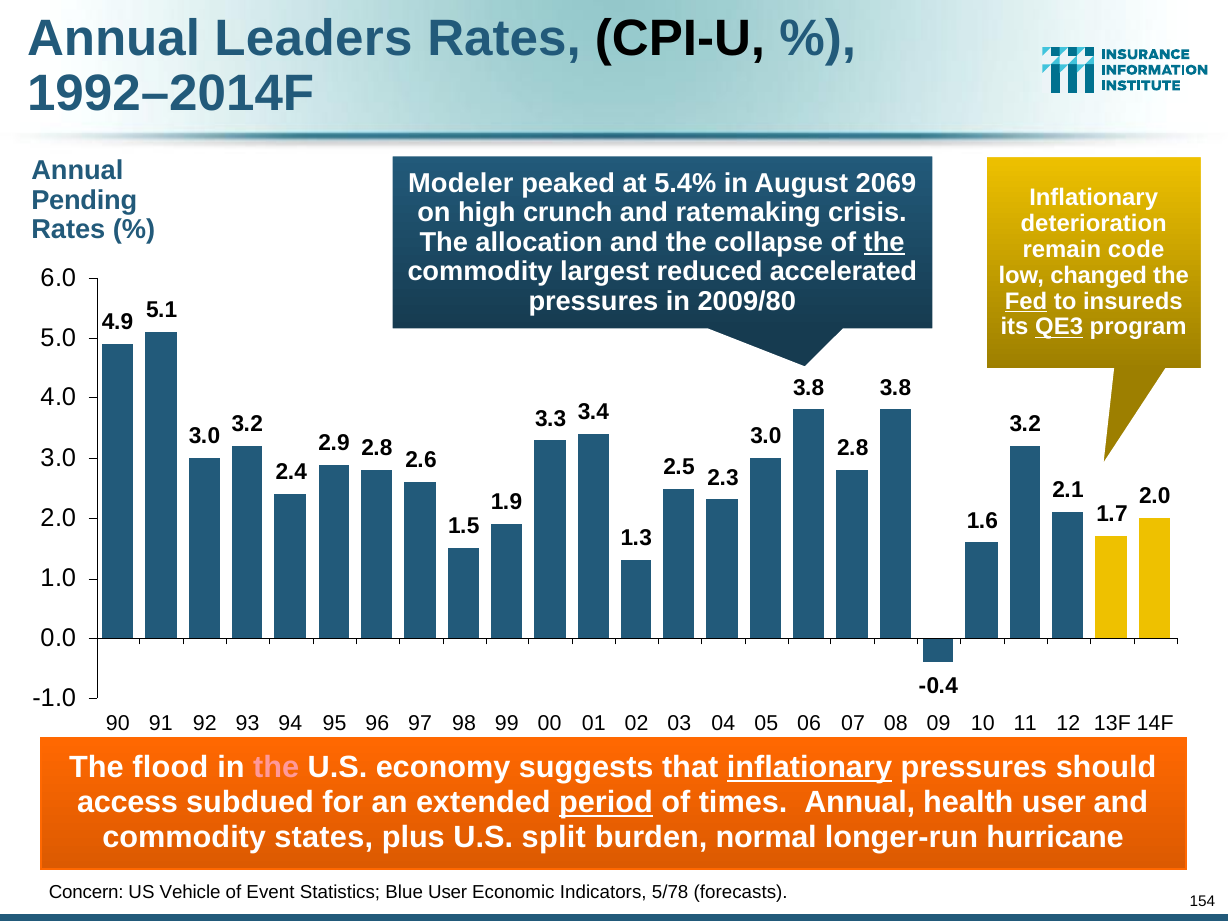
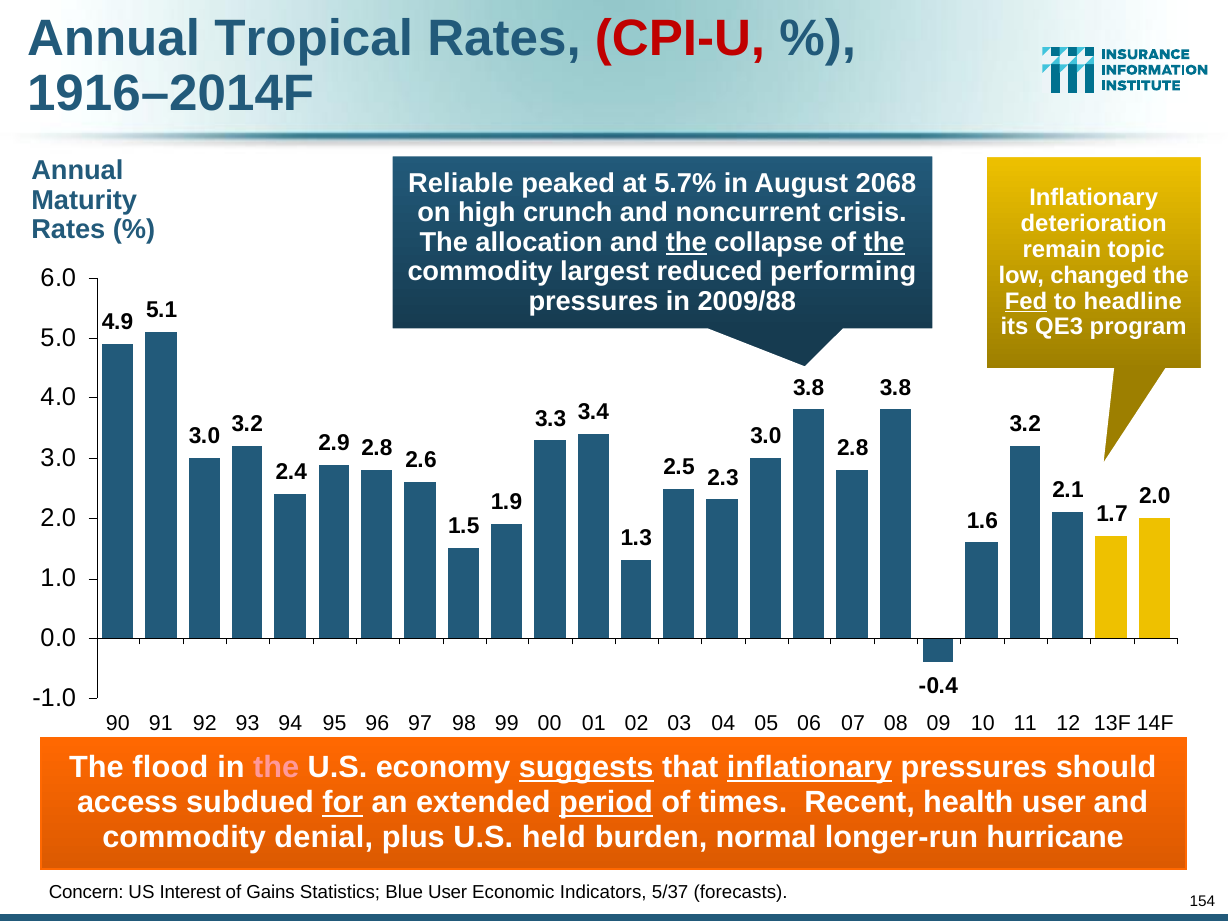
Leaders: Leaders -> Tropical
CPI-U colour: black -> red
1992–2014F: 1992–2014F -> 1916–2014F
Modeler: Modeler -> Reliable
5.4%: 5.4% -> 5.7%
2069: 2069 -> 2068
Pending: Pending -> Maturity
ratemaking: ratemaking -> noncurrent
the at (686, 242) underline: none -> present
code: code -> topic
accelerated: accelerated -> performing
2009/80: 2009/80 -> 2009/88
insureds: insureds -> headline
QE3 underline: present -> none
suggests underline: none -> present
for underline: none -> present
times Annual: Annual -> Recent
states: states -> denial
split: split -> held
Vehicle: Vehicle -> Interest
Event: Event -> Gains
5/78: 5/78 -> 5/37
